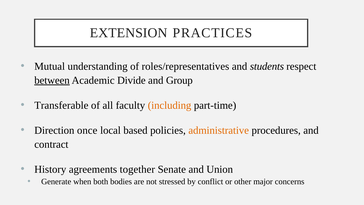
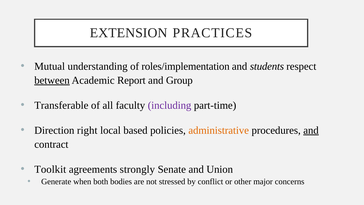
roles/representatives: roles/representatives -> roles/implementation
Divide: Divide -> Report
including colour: orange -> purple
once: once -> right
and at (311, 130) underline: none -> present
History: History -> Toolkit
together: together -> strongly
